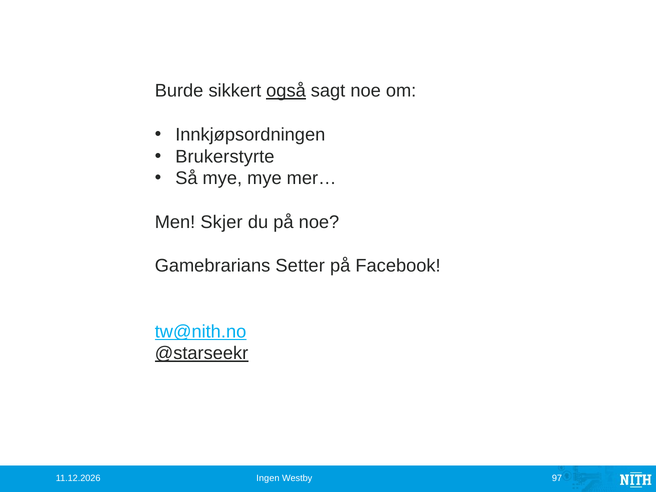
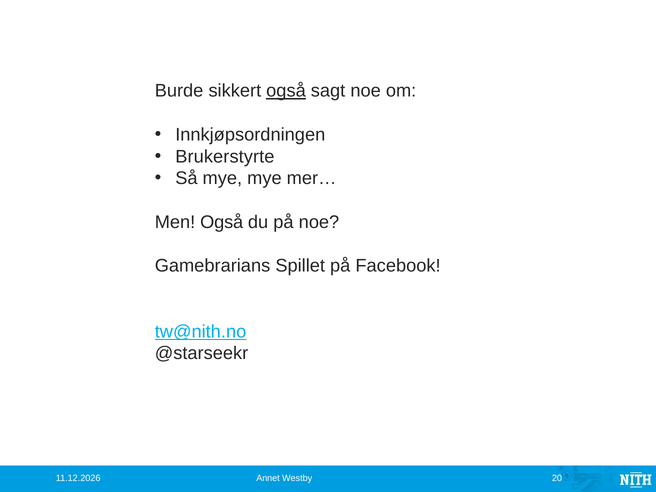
Men Skjer: Skjer -> Også
Setter: Setter -> Spillet
@starseekr underline: present -> none
Ingen: Ingen -> Annet
97: 97 -> 20
